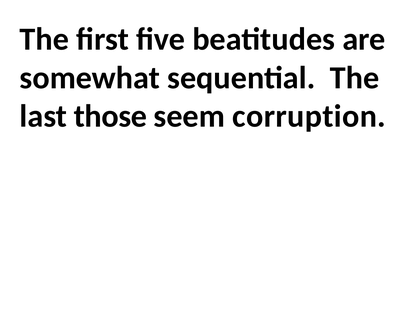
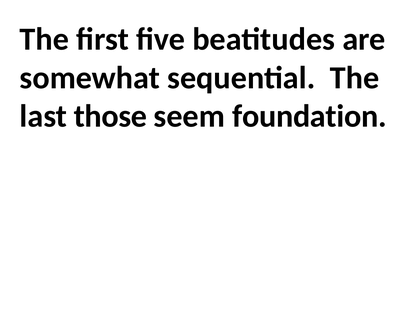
corruption: corruption -> foundation
